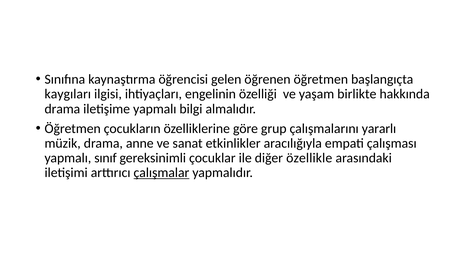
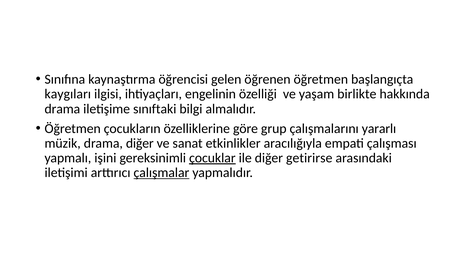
iletişime yapmalı: yapmalı -> sınıftaki
drama anne: anne -> diğer
sınıf: sınıf -> işini
çocuklar underline: none -> present
özellikle: özellikle -> getirirse
